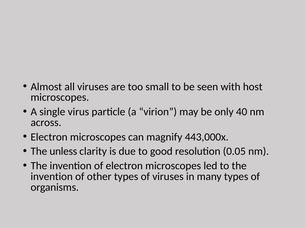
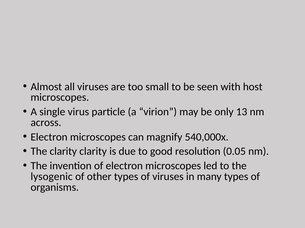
40: 40 -> 13
443,000x: 443,000x -> 540,000x
The unless: unless -> clarity
invention at (52, 177): invention -> lysogenic
